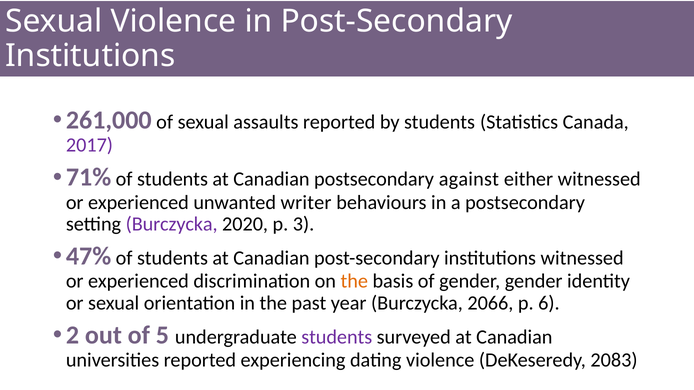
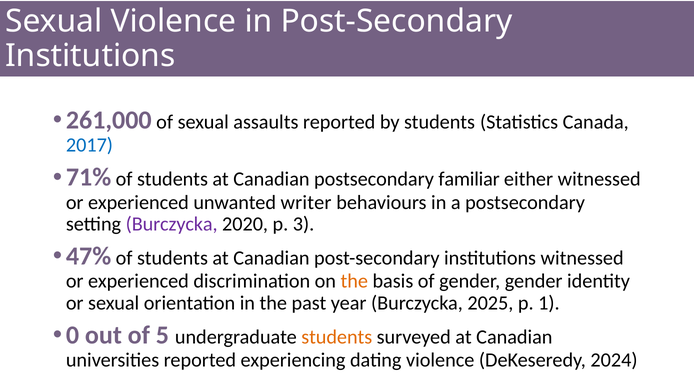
2017 colour: purple -> blue
against: against -> familiar
2066: 2066 -> 2025
6: 6 -> 1
2: 2 -> 0
students at (337, 337) colour: purple -> orange
2083: 2083 -> 2024
